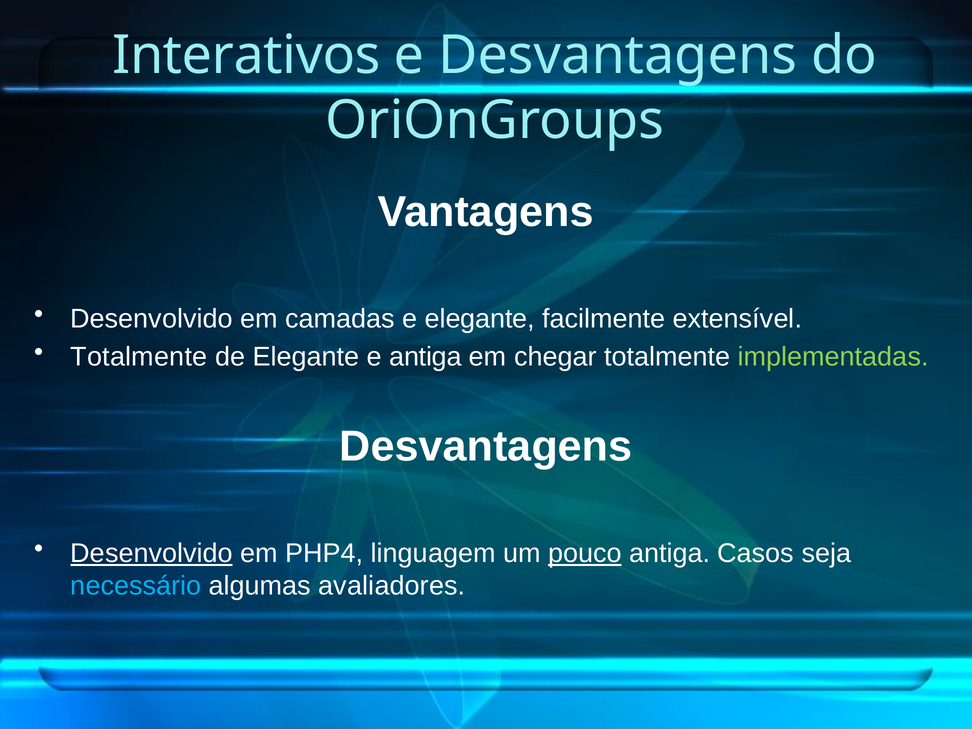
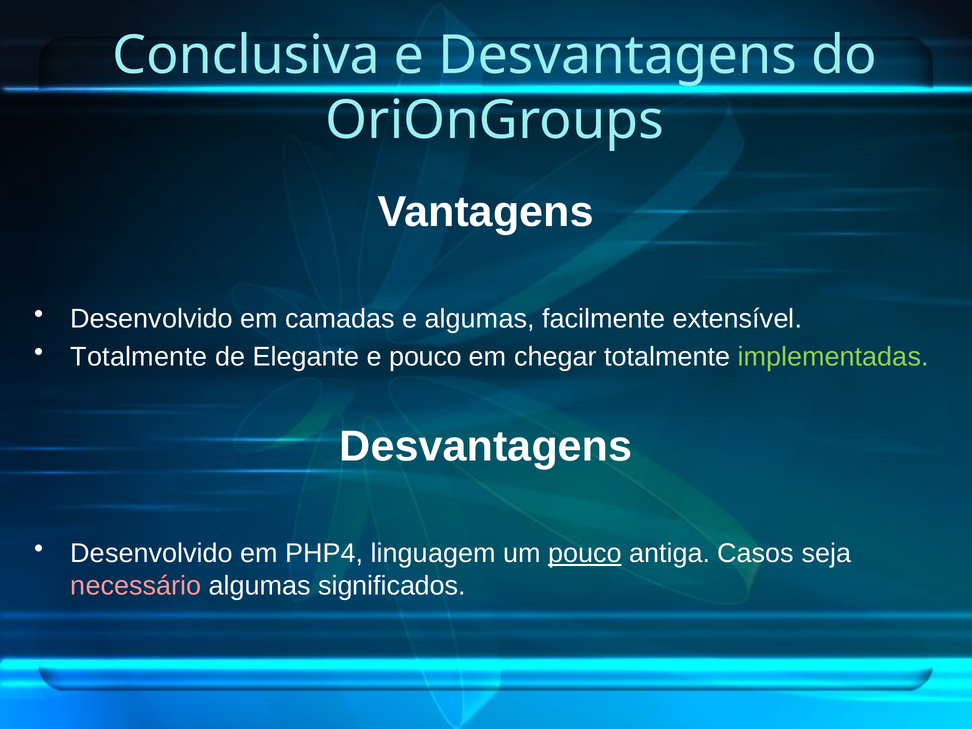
Interativos: Interativos -> Conclusiva
e elegante: elegante -> algumas
e antiga: antiga -> pouco
Desenvolvido at (152, 553) underline: present -> none
necessário colour: light blue -> pink
avaliadores: avaliadores -> significados
